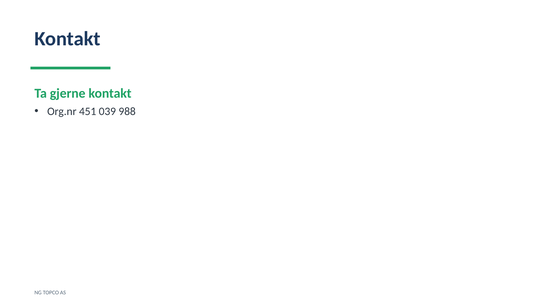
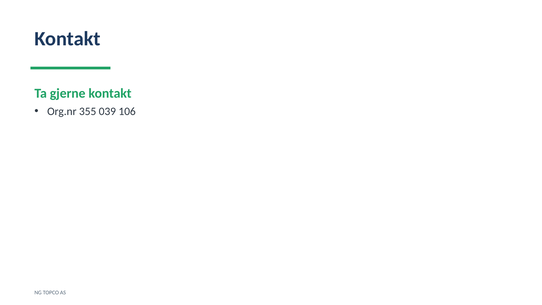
451: 451 -> 355
988: 988 -> 106
